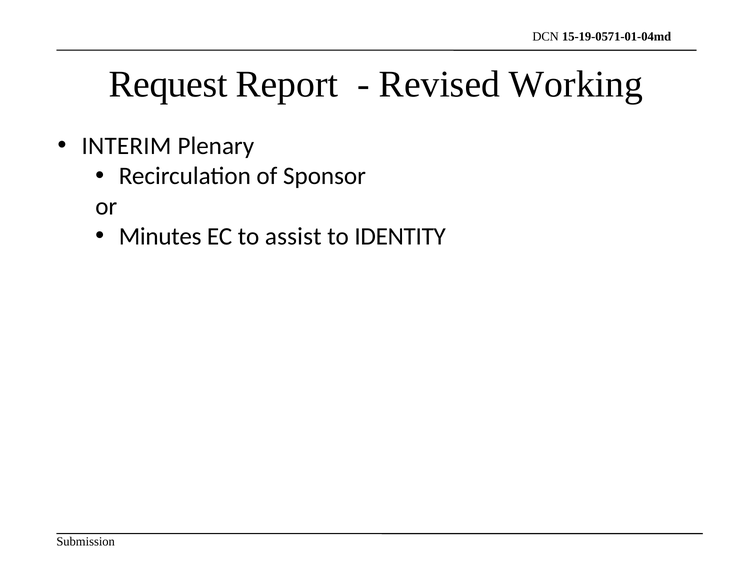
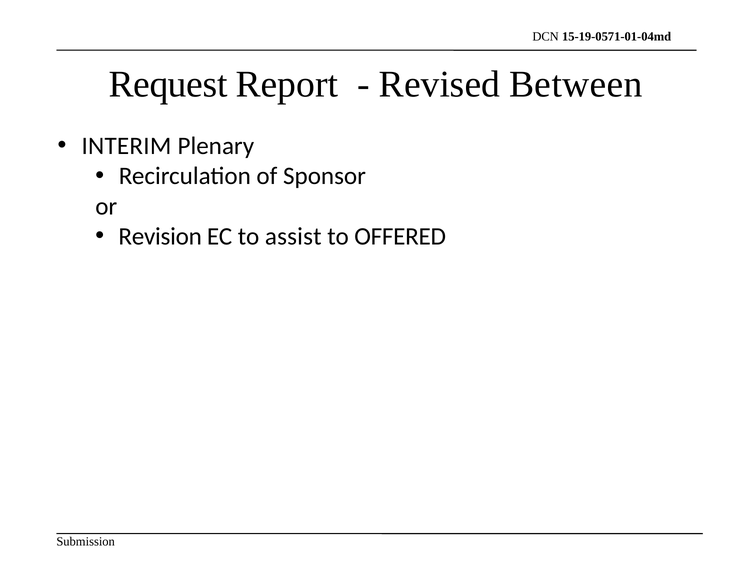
Working: Working -> Between
Minutes: Minutes -> Revision
IDENTITY: IDENTITY -> OFFERED
